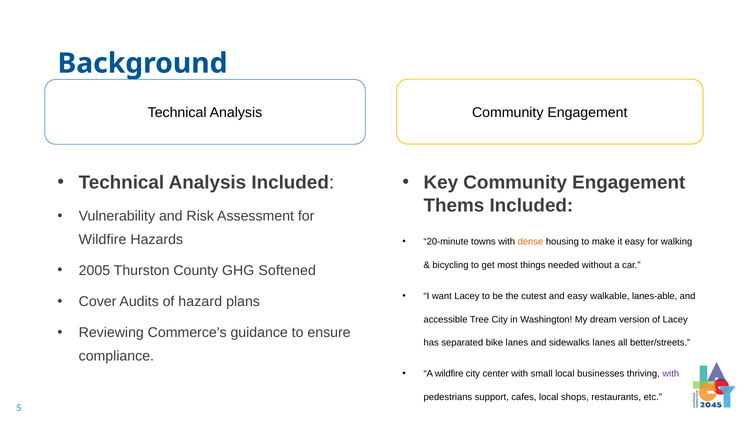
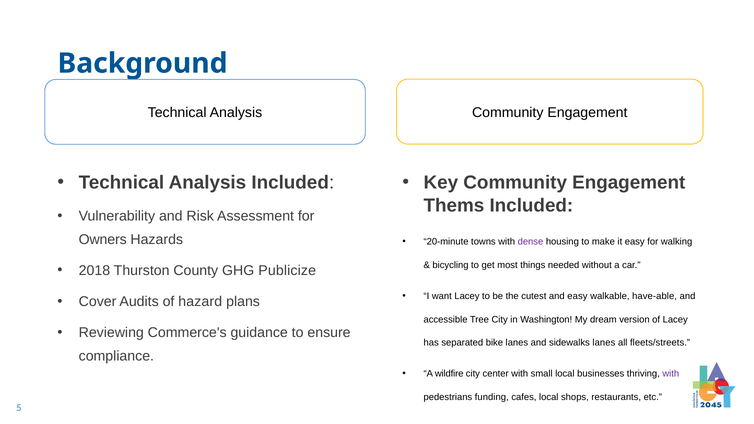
Wildfire at (103, 240): Wildfire -> Owners
dense colour: orange -> purple
2005: 2005 -> 2018
Softened: Softened -> Publicize
lanes-able: lanes-able -> have-able
better/streets: better/streets -> fleets/streets
support: support -> funding
